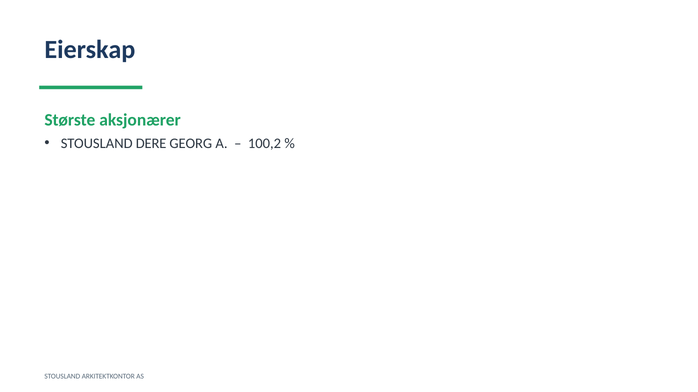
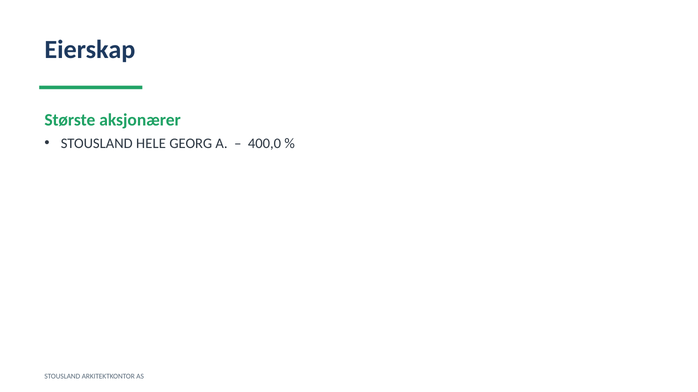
DERE: DERE -> HELE
100,2: 100,2 -> 400,0
